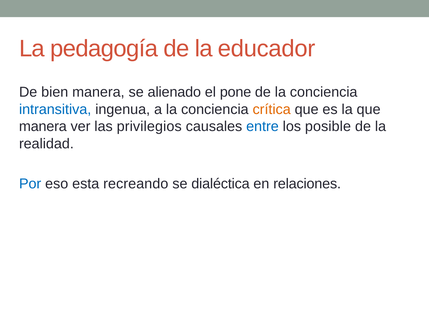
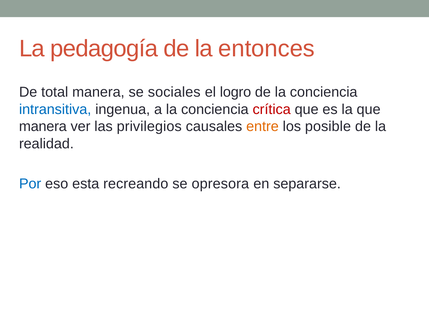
educador: educador -> entonces
bien: bien -> total
alienado: alienado -> sociales
pone: pone -> logro
crítica colour: orange -> red
entre colour: blue -> orange
dialéctica: dialéctica -> opresora
relaciones: relaciones -> separarse
